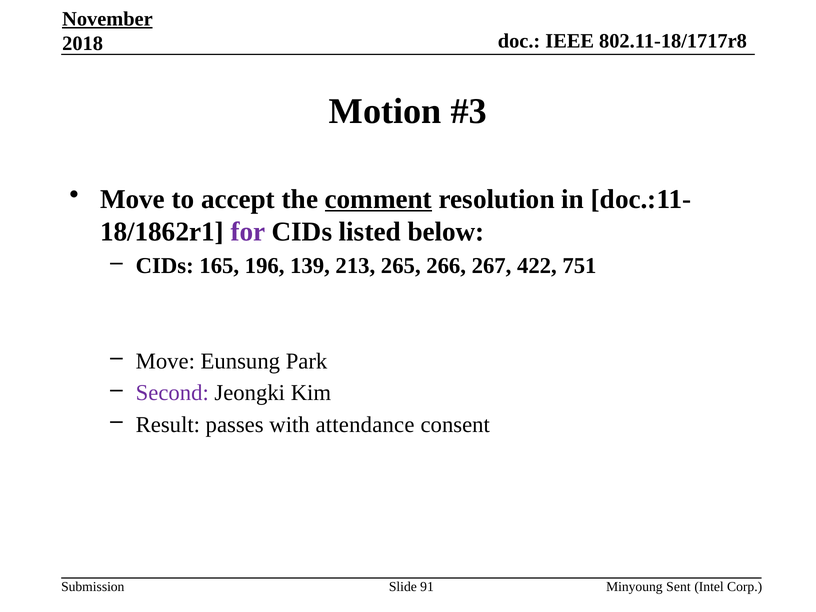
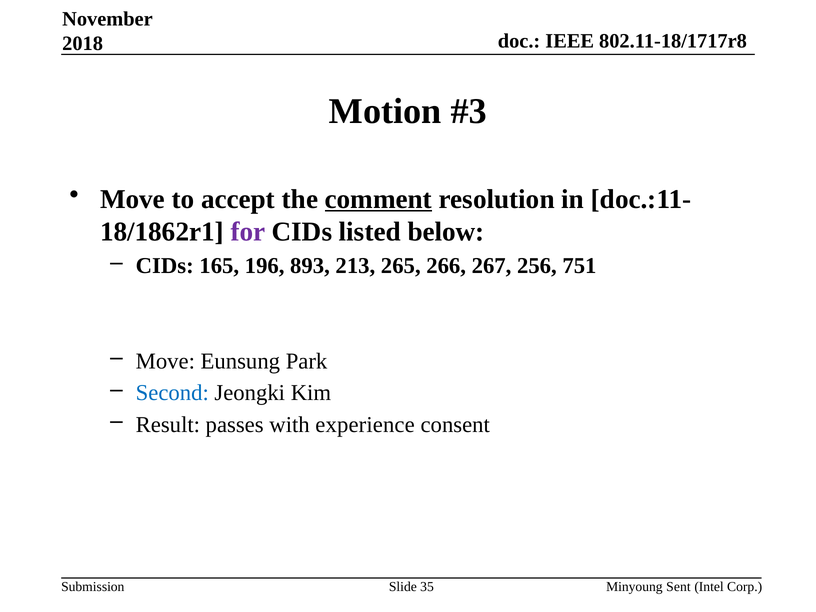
November underline: present -> none
139: 139 -> 893
422: 422 -> 256
Second colour: purple -> blue
attendance: attendance -> experience
91: 91 -> 35
